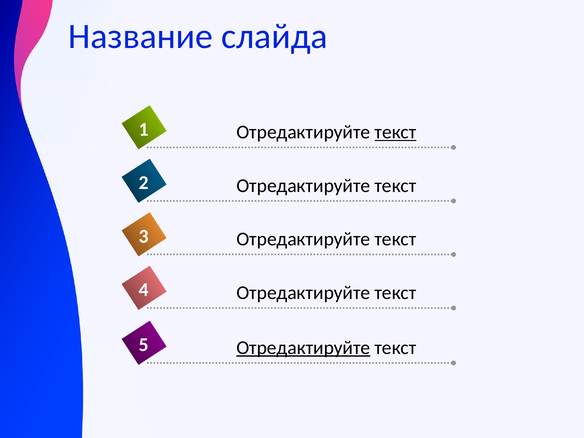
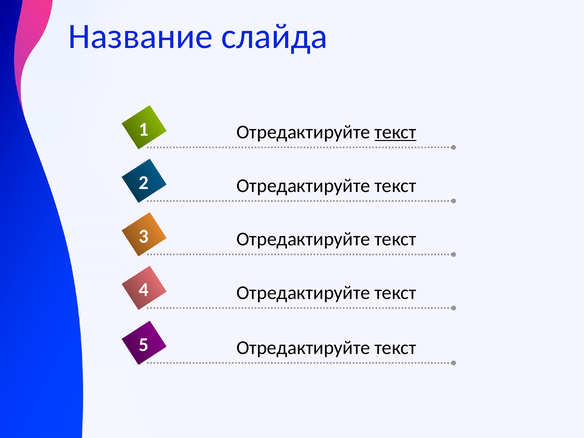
Отредактируйте at (303, 348) underline: present -> none
